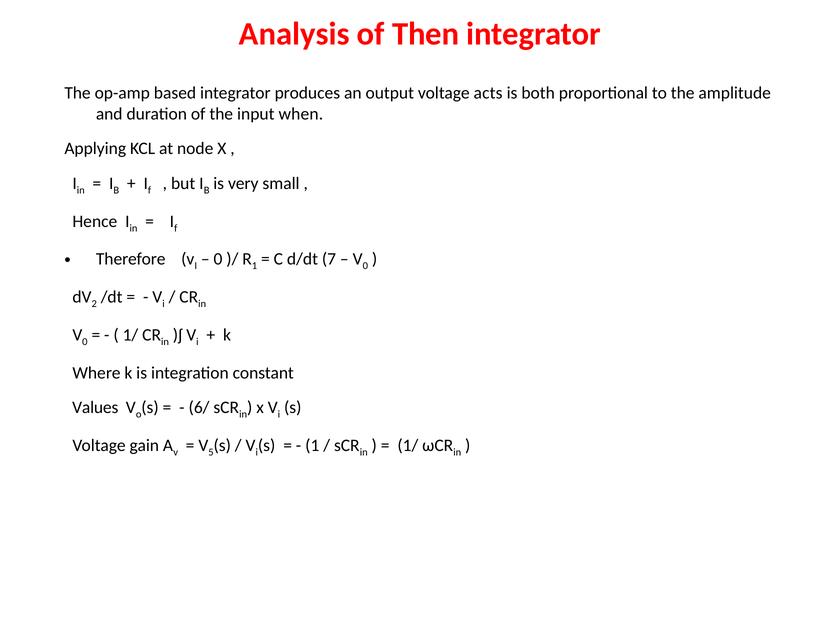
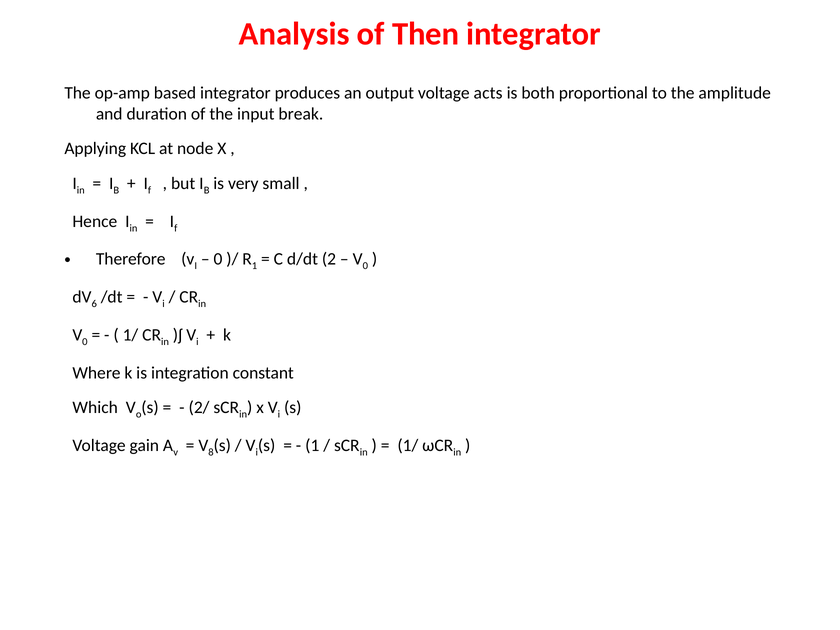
when: when -> break
7: 7 -> 2
2: 2 -> 6
Values: Values -> Which
6/: 6/ -> 2/
5: 5 -> 8
